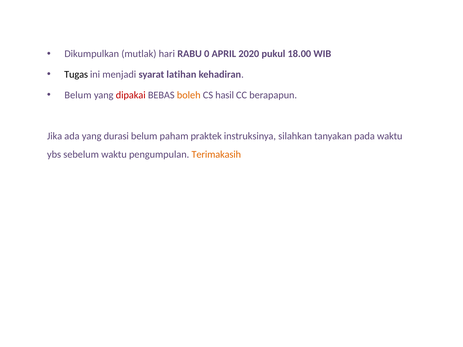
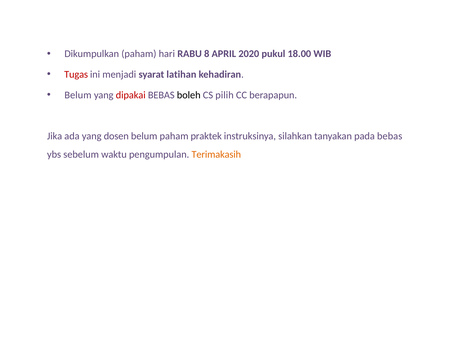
Dikumpulkan mutlak: mutlak -> paham
0: 0 -> 8
Tugas colour: black -> red
boleh colour: orange -> black
hasil: hasil -> pilih
durasi: durasi -> dosen
pada waktu: waktu -> bebas
